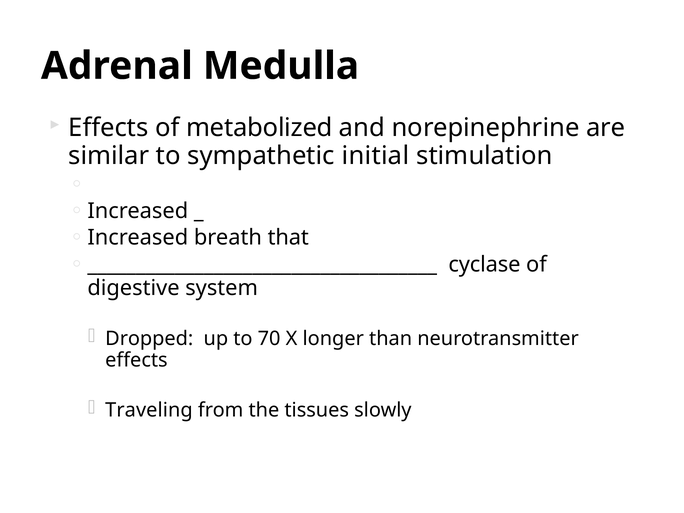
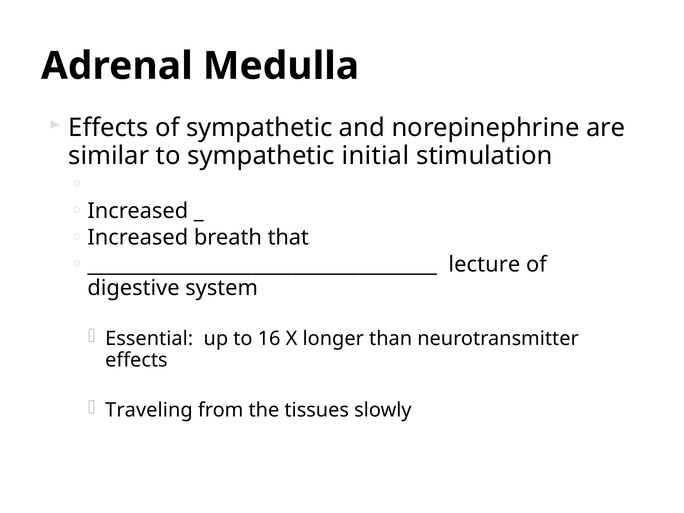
of metabolized: metabolized -> sympathetic
cyclase: cyclase -> lecture
Dropped: Dropped -> Essential
70: 70 -> 16
